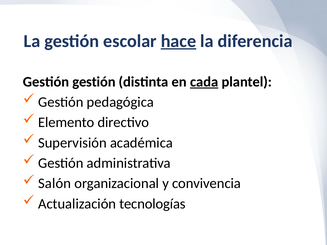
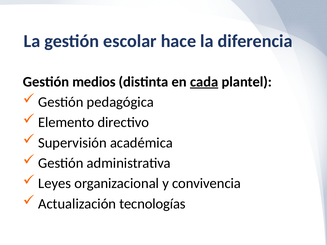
hace underline: present -> none
Gestión gestión: gestión -> medios
Salón: Salón -> Leyes
